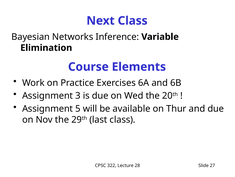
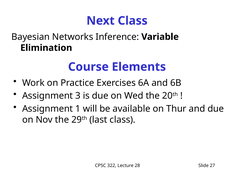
5: 5 -> 1
